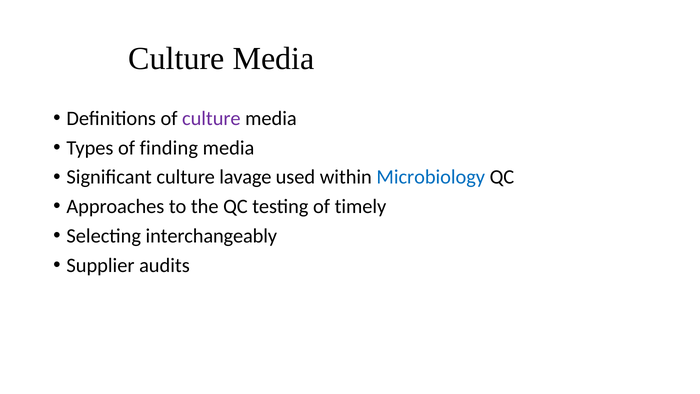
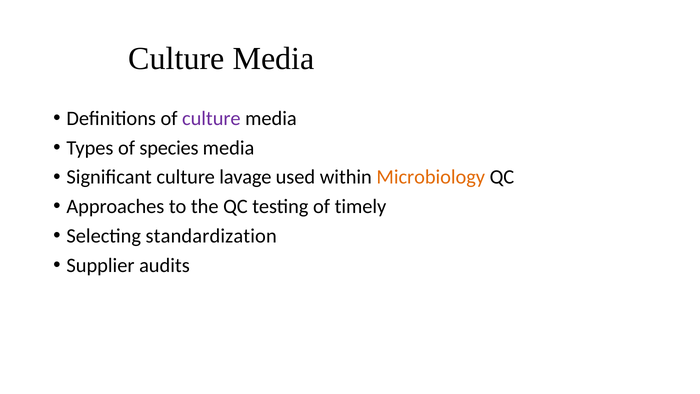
finding: finding -> species
Microbiology colour: blue -> orange
interchangeably: interchangeably -> standardization
